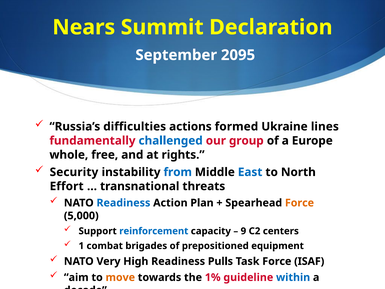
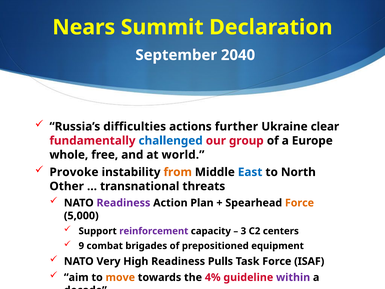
2095: 2095 -> 2040
formed: formed -> further
lines: lines -> clear
rights: rights -> world
Security: Security -> Provoke
from colour: blue -> orange
Effort: Effort -> Other
Readiness at (123, 203) colour: blue -> purple
reinforcement colour: blue -> purple
9: 9 -> 3
1: 1 -> 9
1%: 1% -> 4%
within colour: blue -> purple
